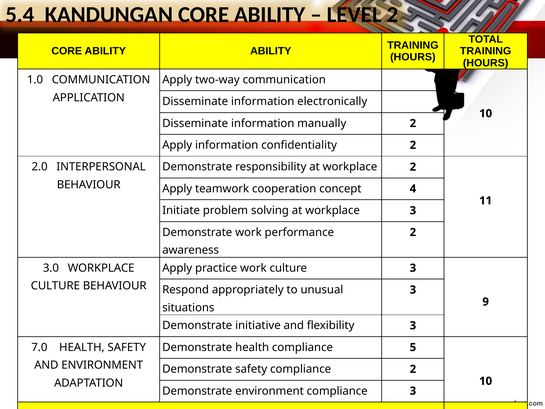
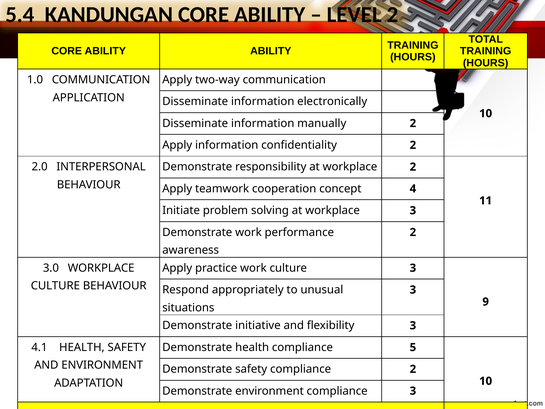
7.0: 7.0 -> 4.1
